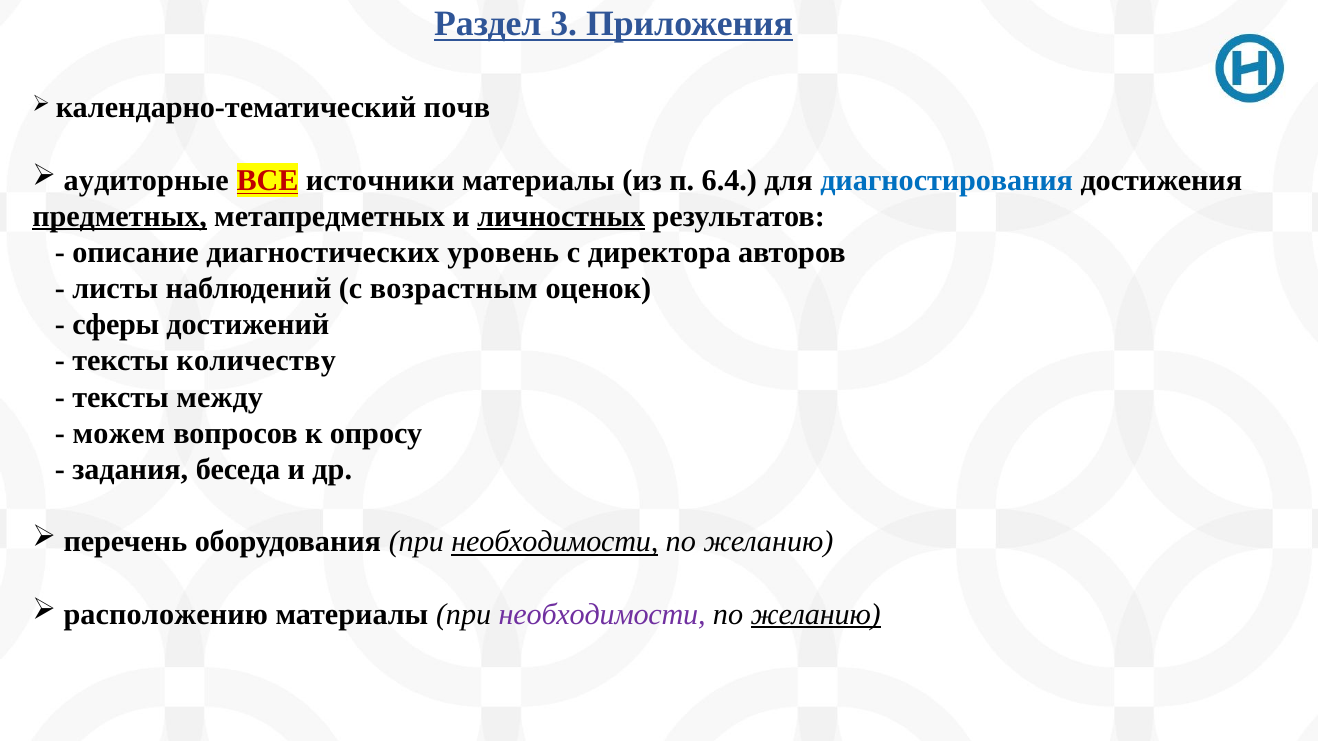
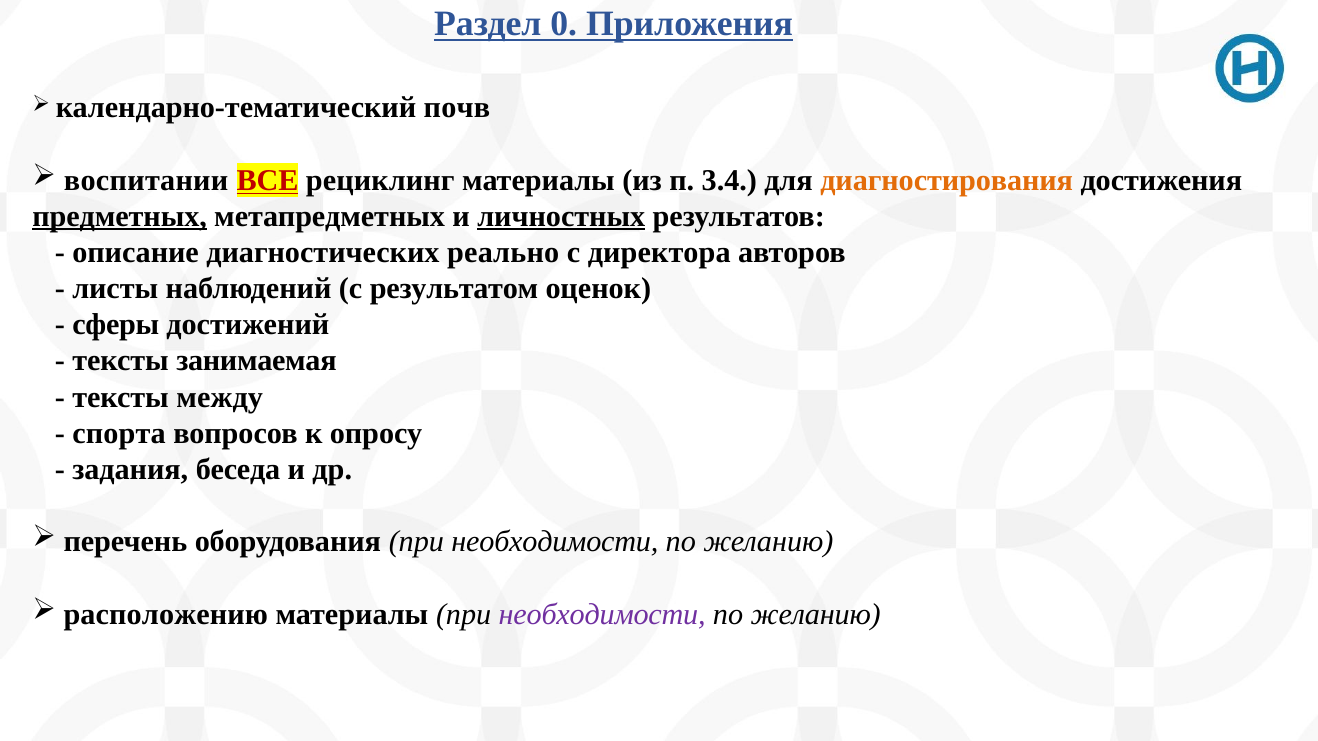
3: 3 -> 0
аудиторные: аудиторные -> воспитании
источники: источники -> рециклинг
6.4: 6.4 -> 3.4
диагностирования colour: blue -> orange
уровень: уровень -> реально
возрастным: возрастным -> результатом
количеству: количеству -> занимаемая
можем: можем -> спорта
необходимости at (555, 542) underline: present -> none
желанию at (816, 614) underline: present -> none
